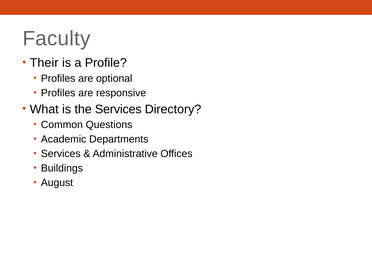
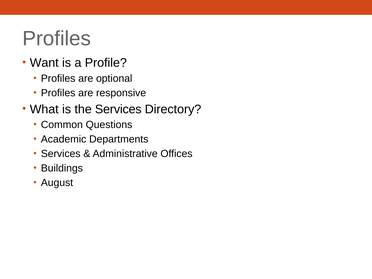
Faculty at (56, 39): Faculty -> Profiles
Their: Their -> Want
